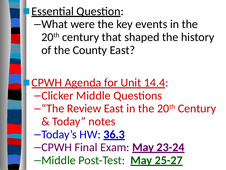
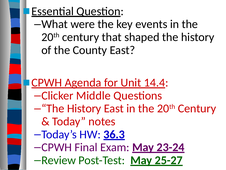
Review at (84, 108): Review -> History
Middle at (59, 160): Middle -> Review
